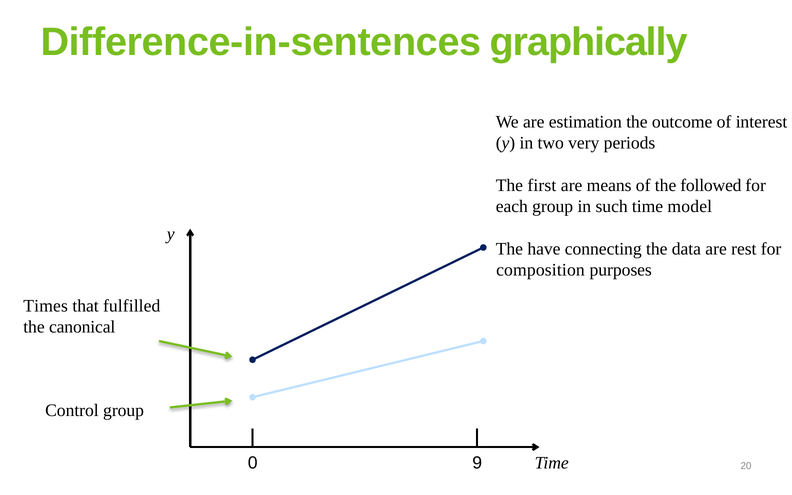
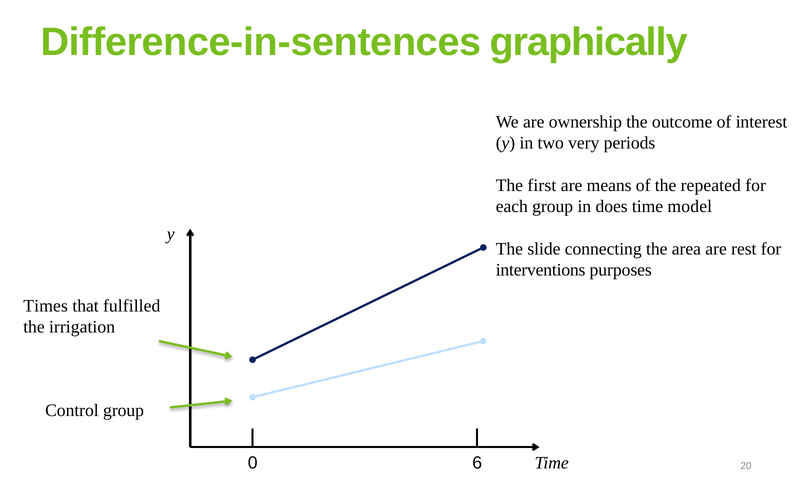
estimation: estimation -> ownership
followed: followed -> repeated
such: such -> does
have: have -> slide
data: data -> area
composition: composition -> interventions
canonical: canonical -> irrigation
9: 9 -> 6
